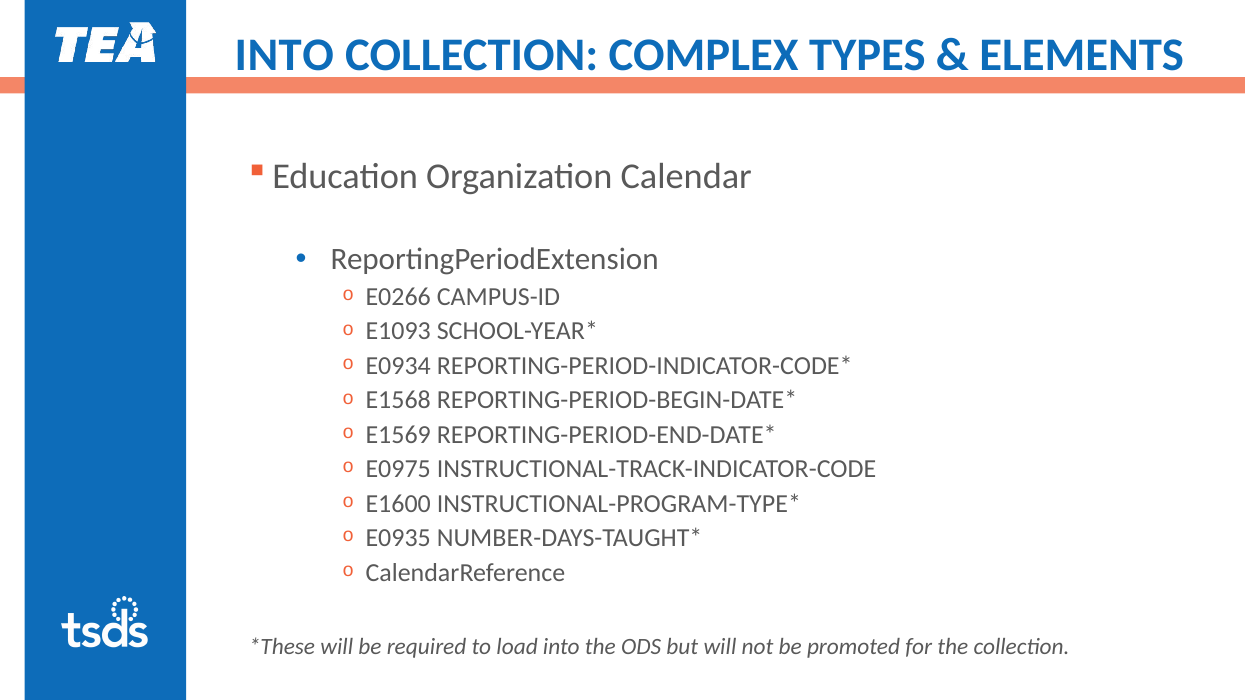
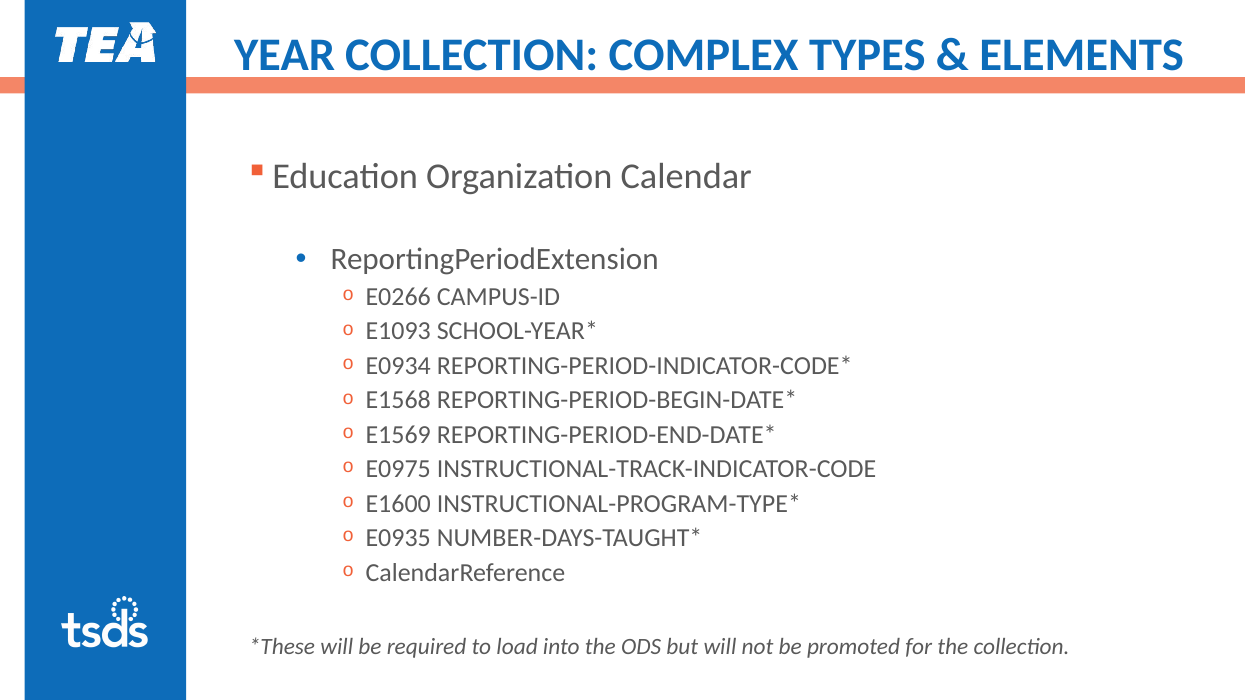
INTO at (284, 55): INTO -> YEAR
